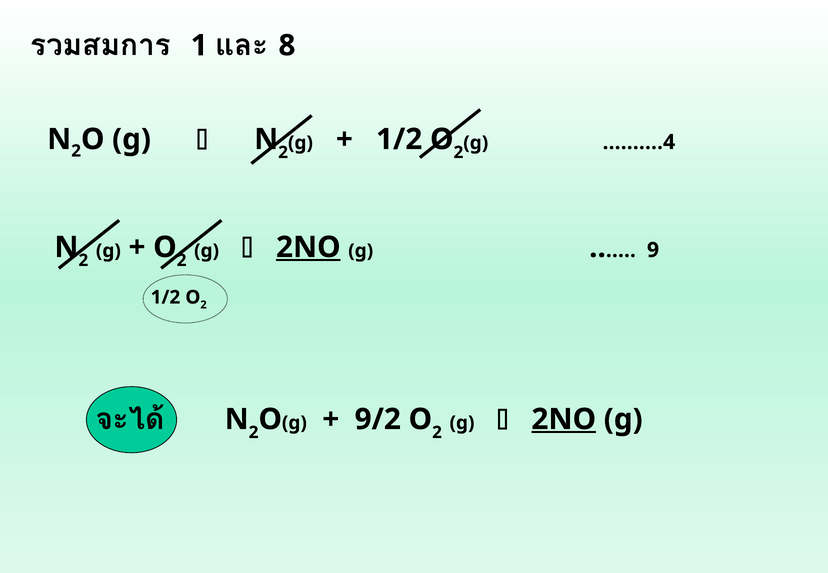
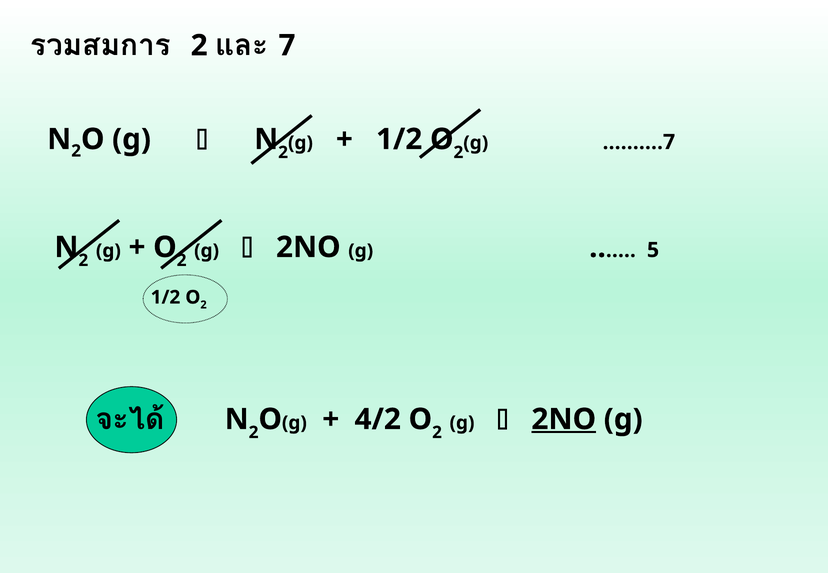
1 at (199, 45): 1 -> 2
8: 8 -> 7
……….4: ……….4 -> ……….7
2NO at (308, 247) underline: present -> none
9: 9 -> 5
9/2: 9/2 -> 4/2
